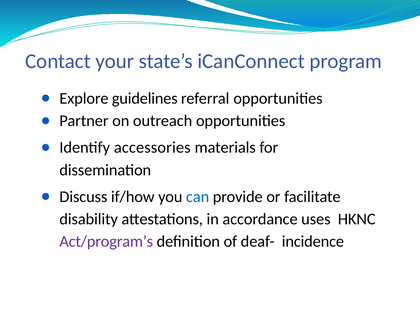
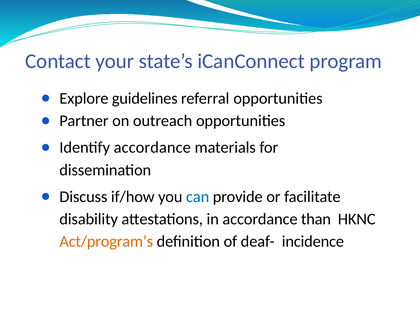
Identify accessories: accessories -> accordance
uses: uses -> than
Act/program’s colour: purple -> orange
